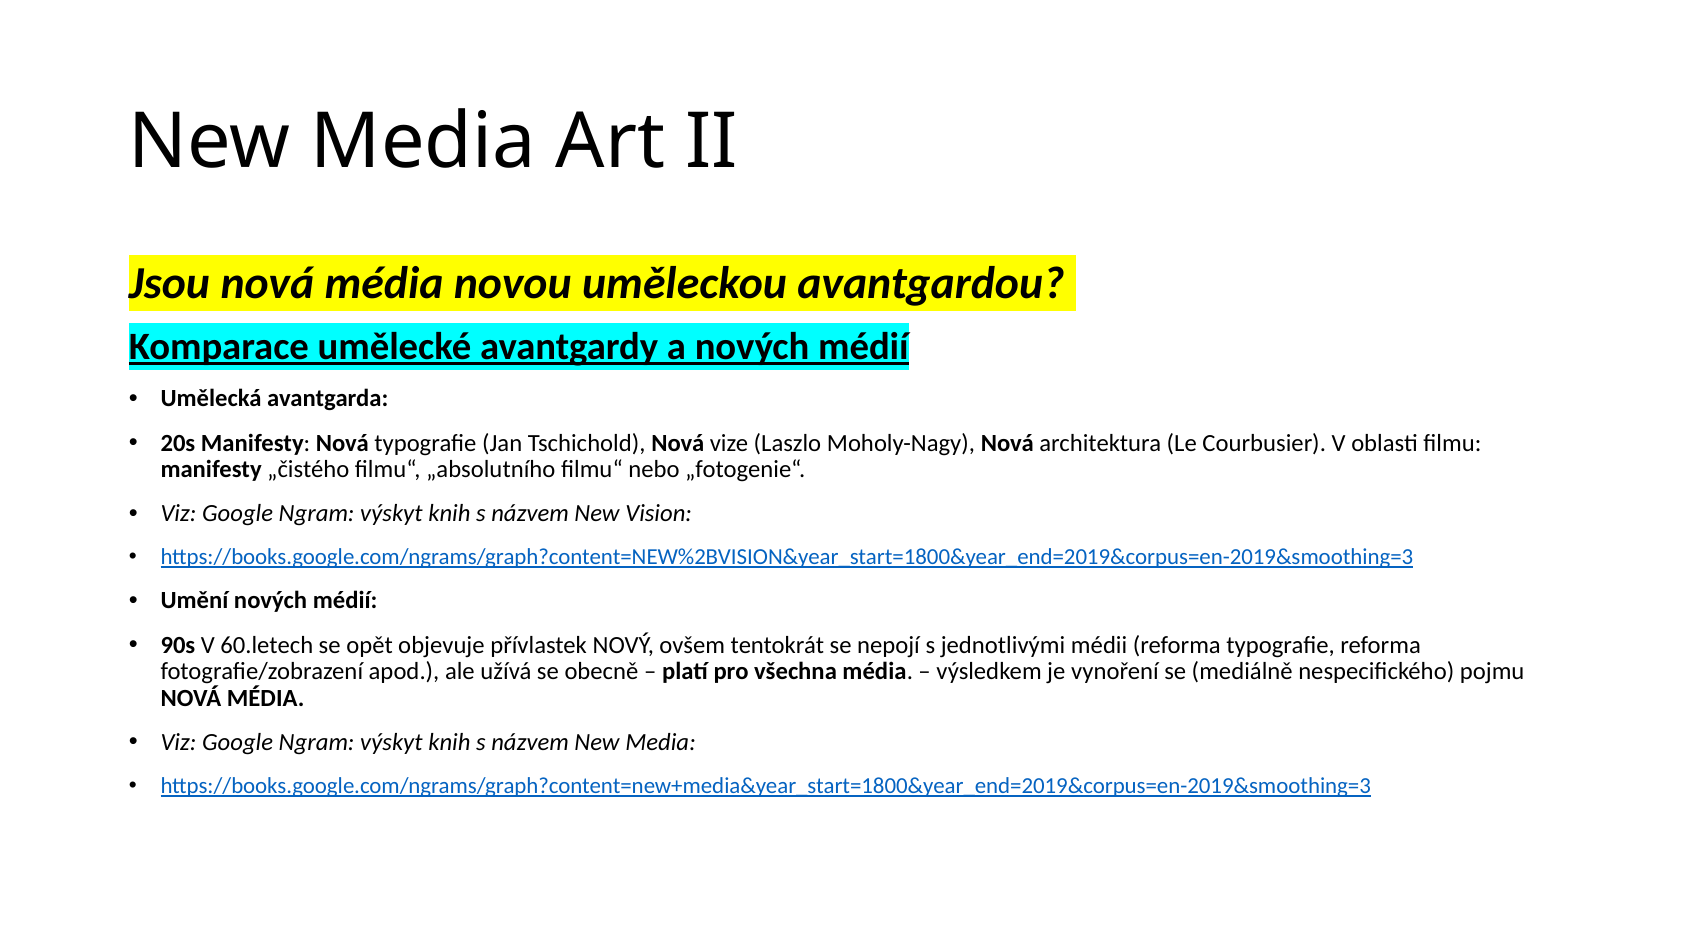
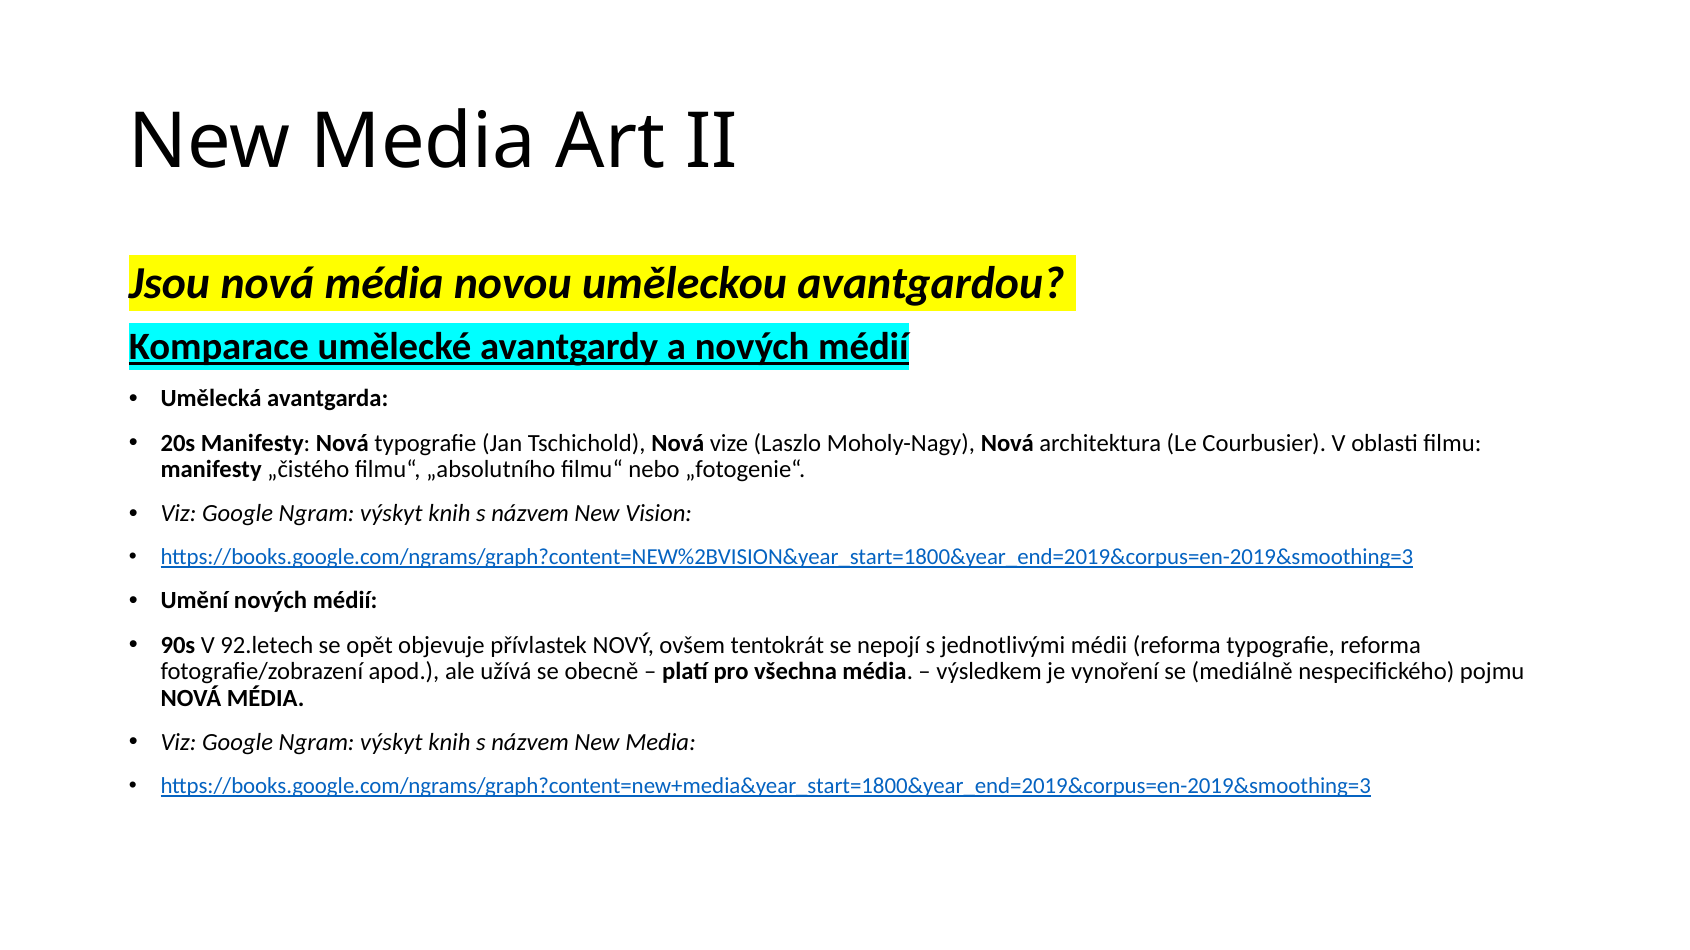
60.letech: 60.letech -> 92.letech
